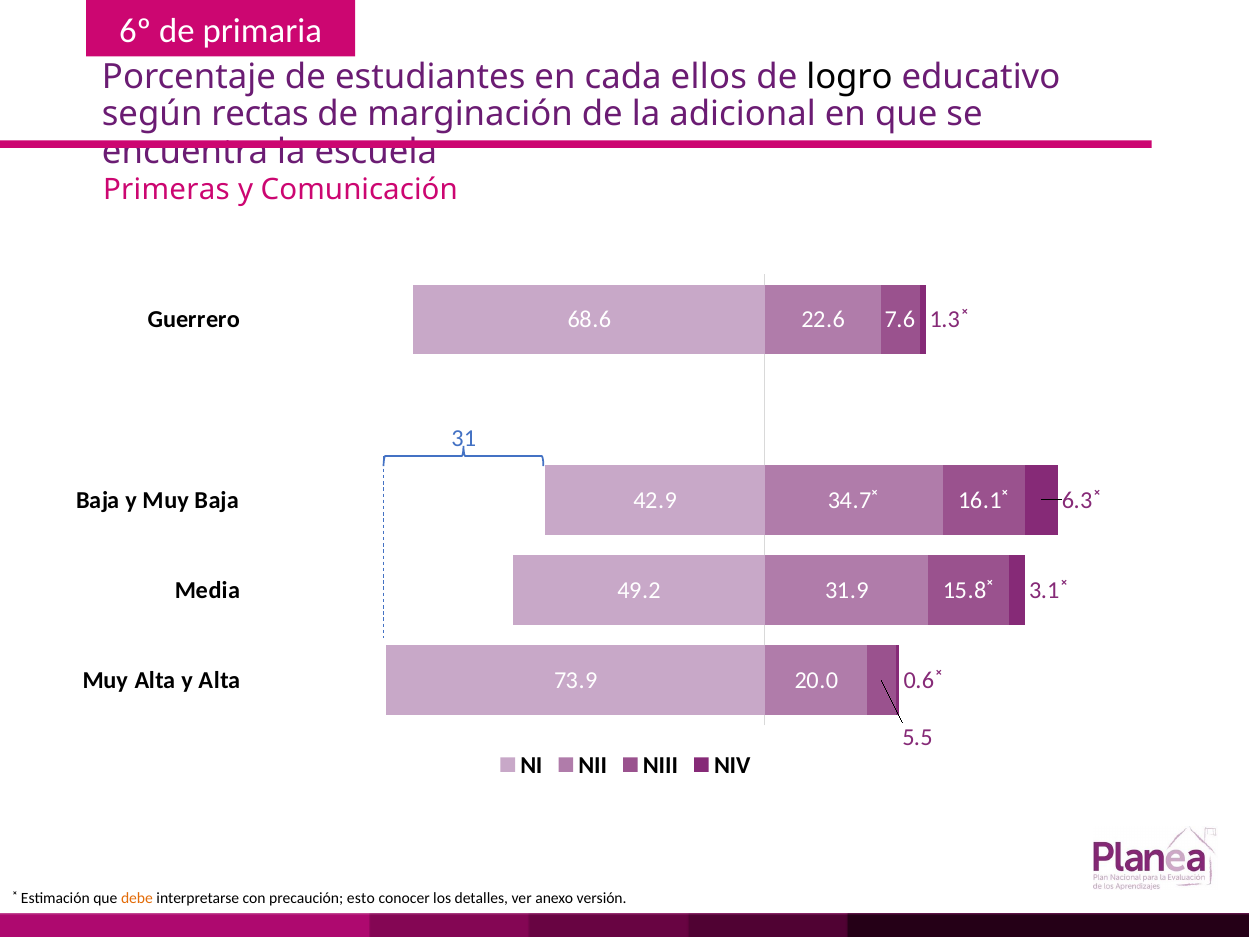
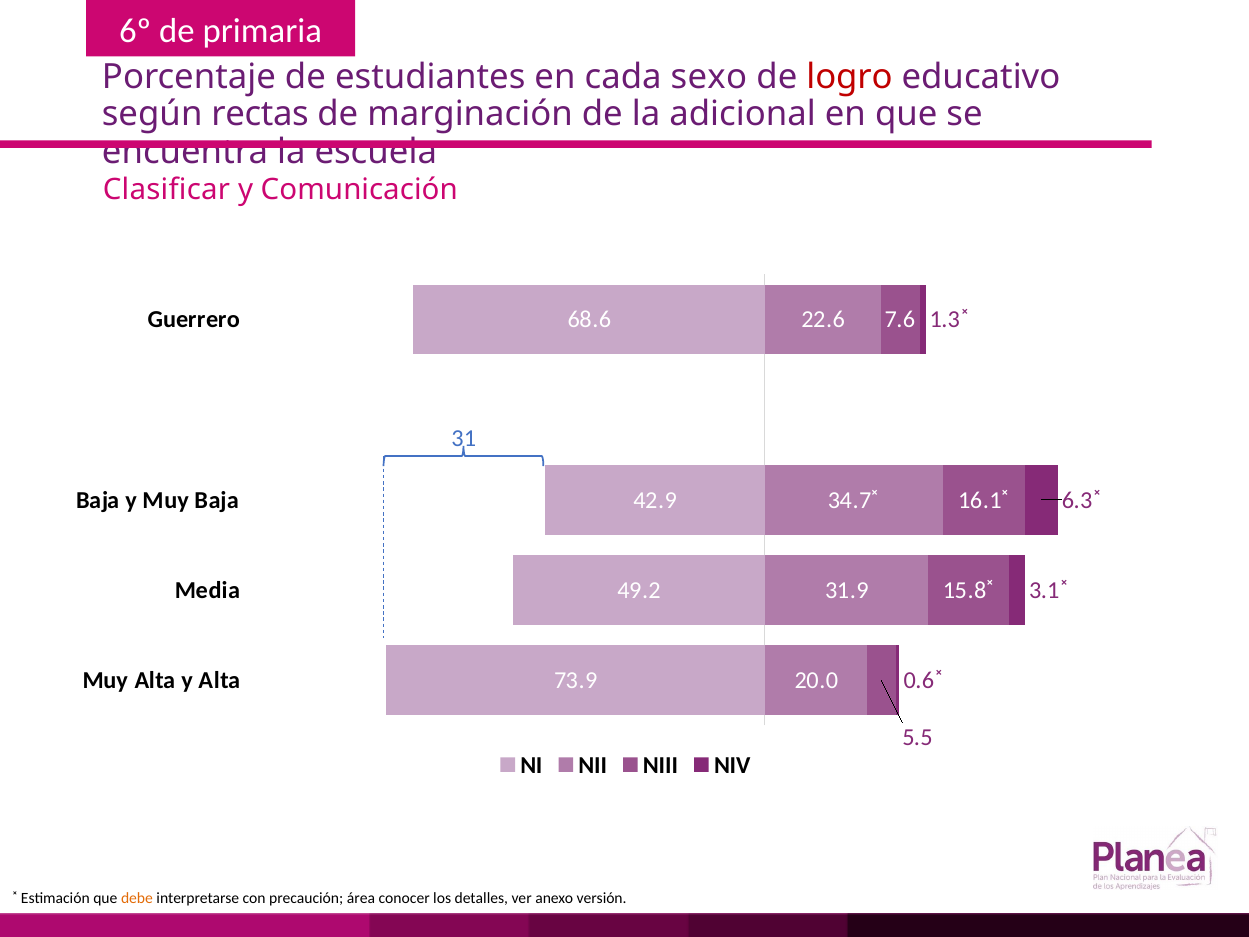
ellos: ellos -> sexo
logro colour: black -> red
Primeras: Primeras -> Clasificar
esto: esto -> área
